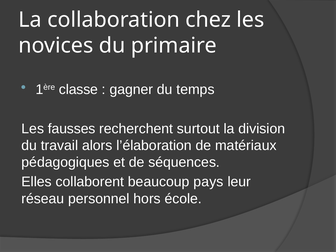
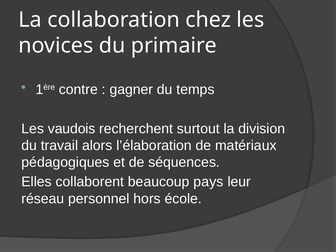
classe: classe -> contre
fausses: fausses -> vaudois
